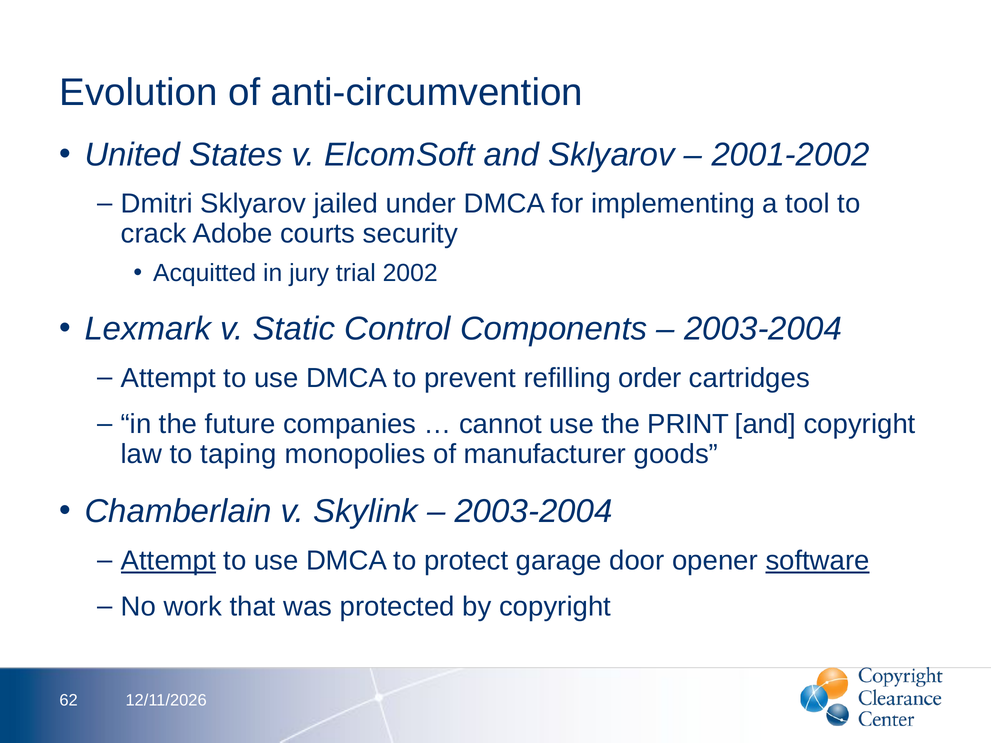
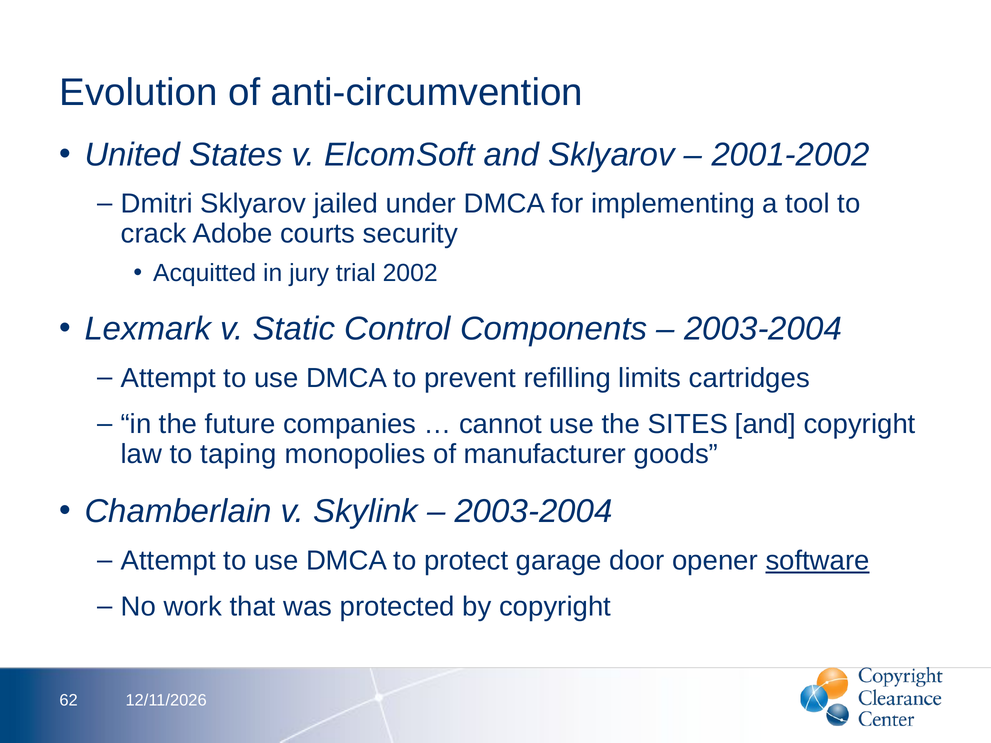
order: order -> limits
PRINT: PRINT -> SITES
Attempt at (168, 561) underline: present -> none
